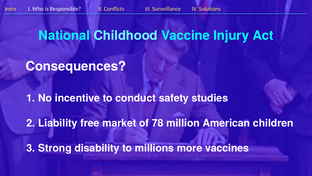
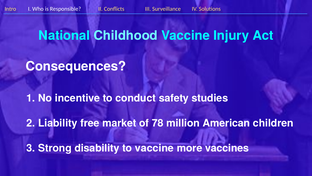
to millions: millions -> vaccine
